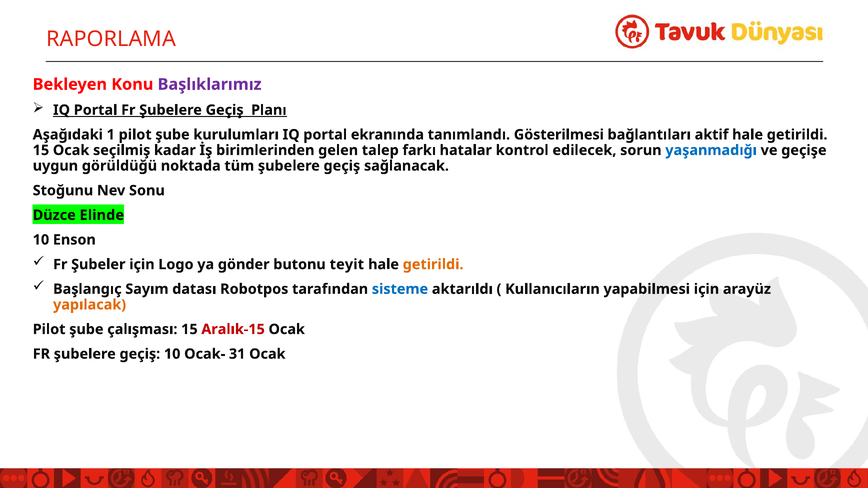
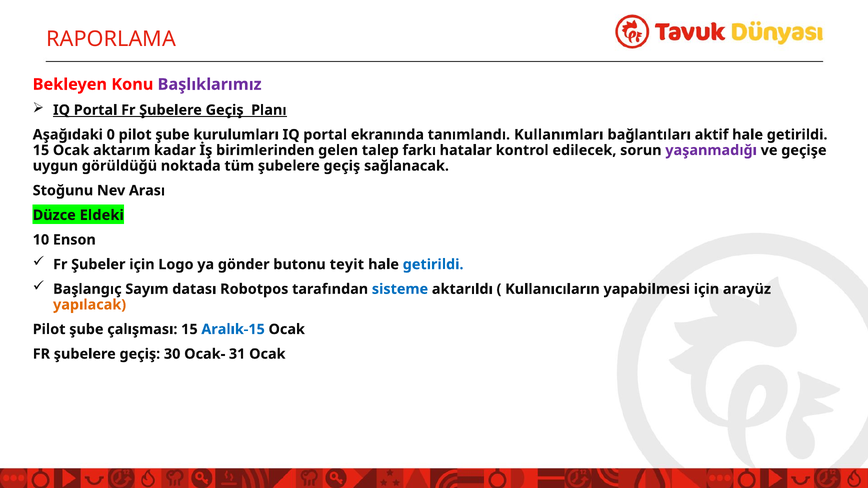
1: 1 -> 0
Gösterilmesi: Gösterilmesi -> Kullanımları
seçilmiş: seçilmiş -> aktarım
yaşanmadığı colour: blue -> purple
Sonu: Sonu -> Arası
Elinde: Elinde -> Eldeki
getirildi at (433, 265) colour: orange -> blue
Aralık-15 colour: red -> blue
geçiş 10: 10 -> 30
